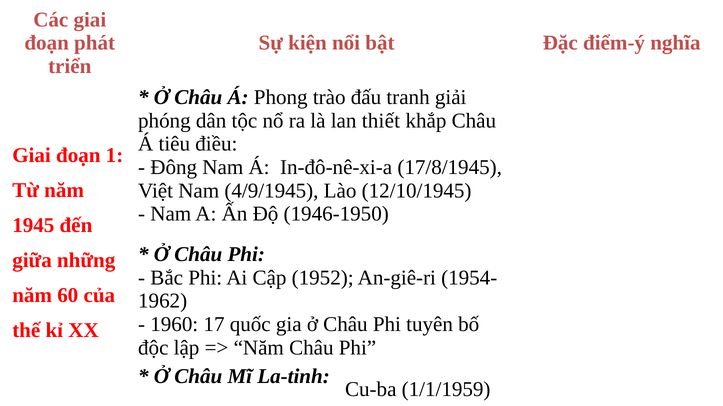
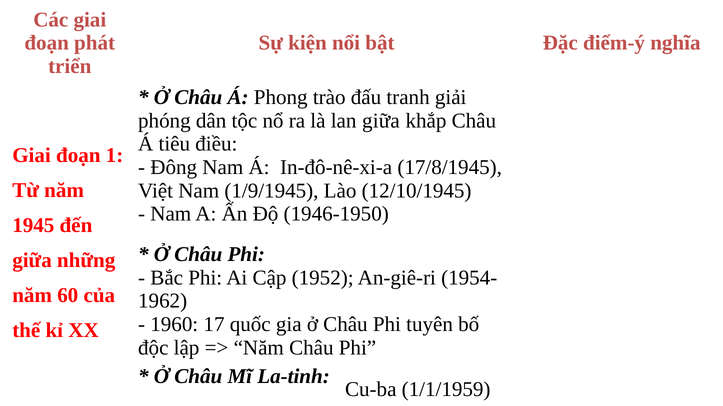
lan thiết: thiết -> giữa
4/9/1945: 4/9/1945 -> 1/9/1945
